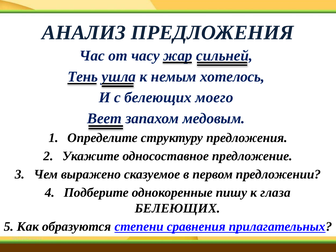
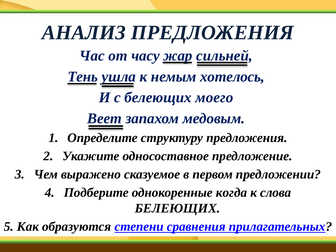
пишу: пишу -> когда
глаза: глаза -> слова
